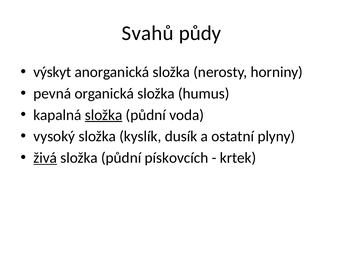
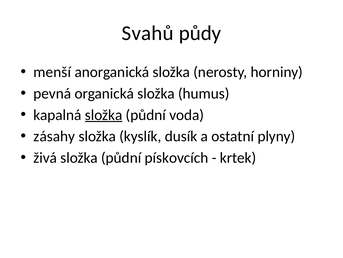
výskyt: výskyt -> menší
vysoký: vysoký -> zásahy
živá underline: present -> none
